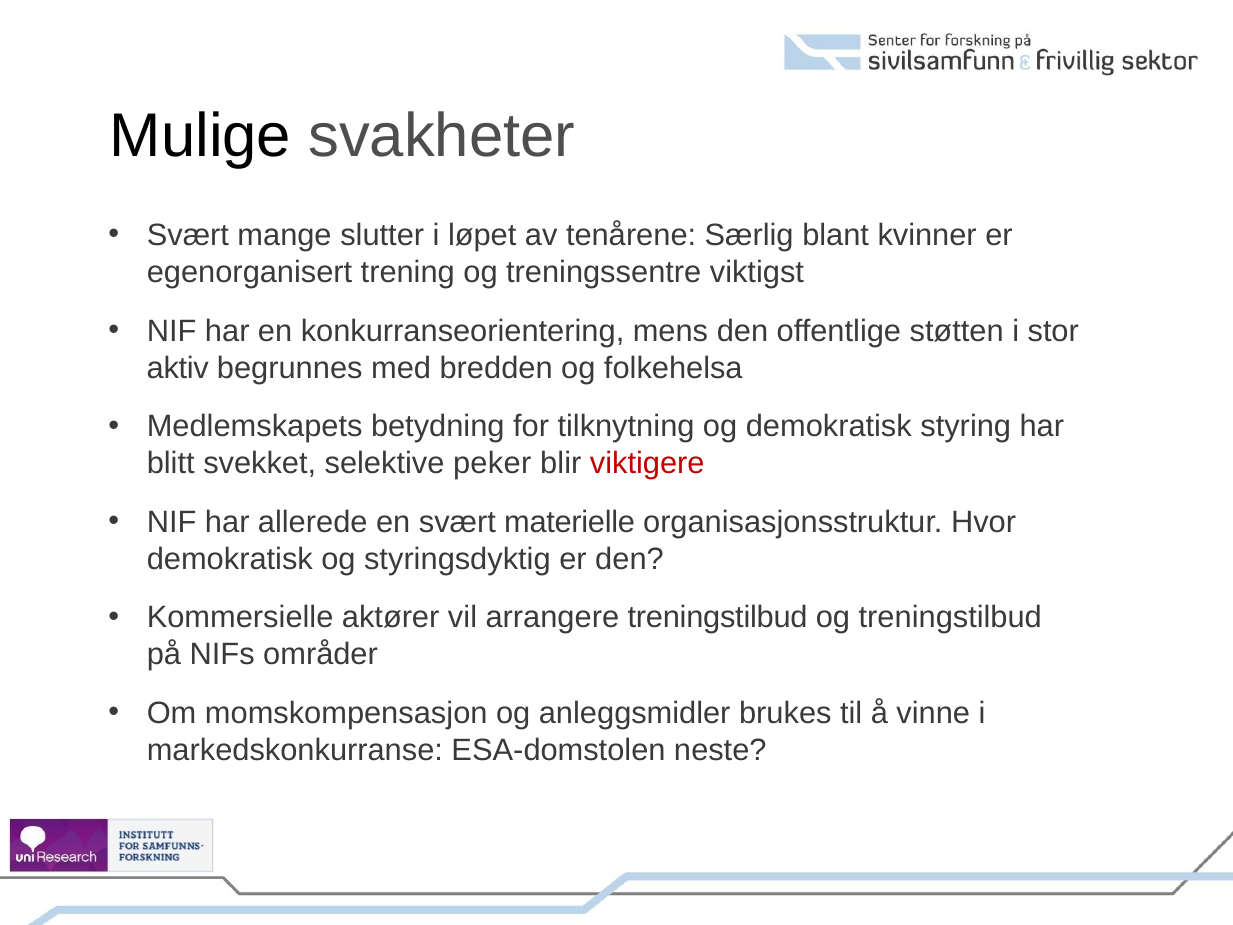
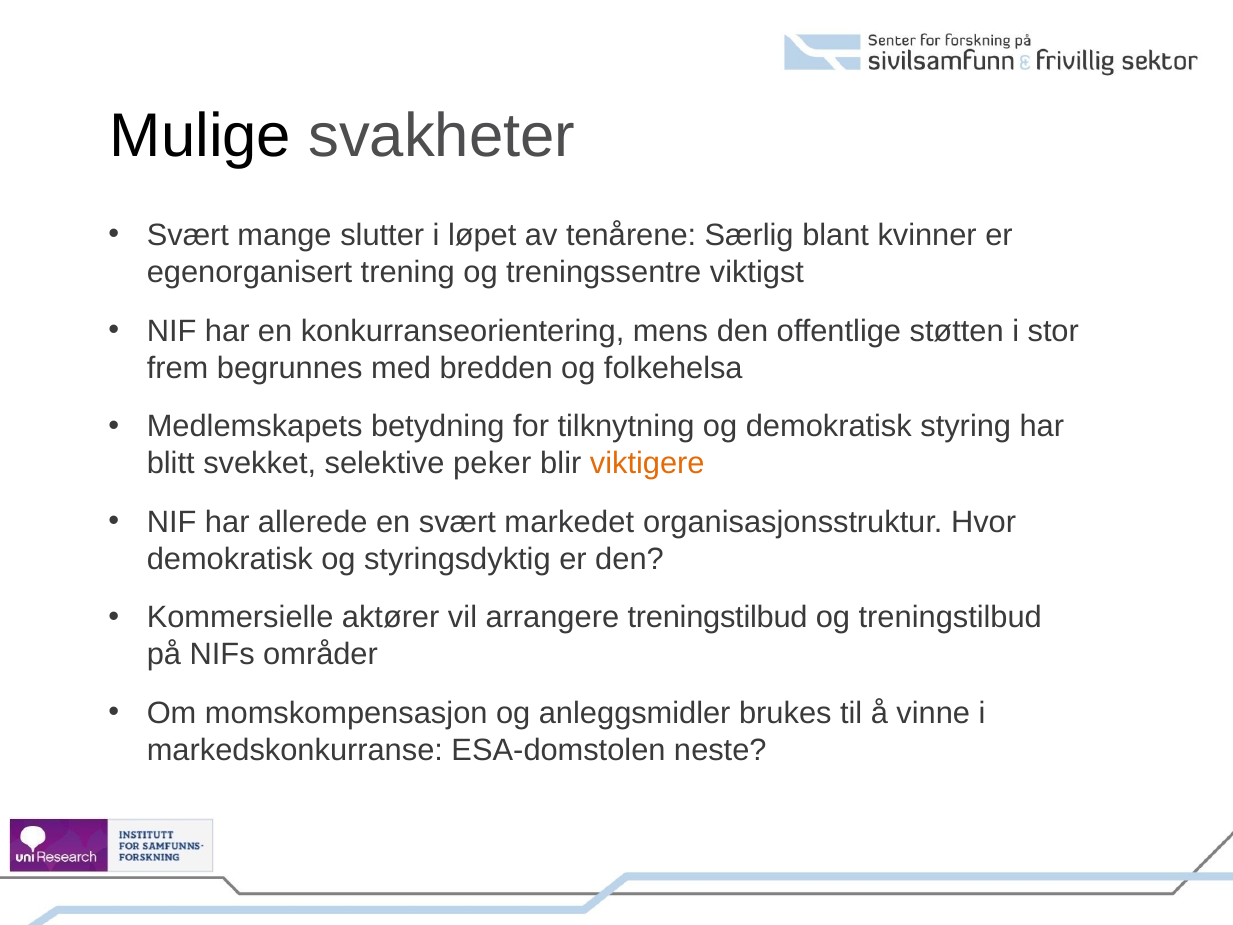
aktiv: aktiv -> frem
viktigere colour: red -> orange
materielle: materielle -> markedet
